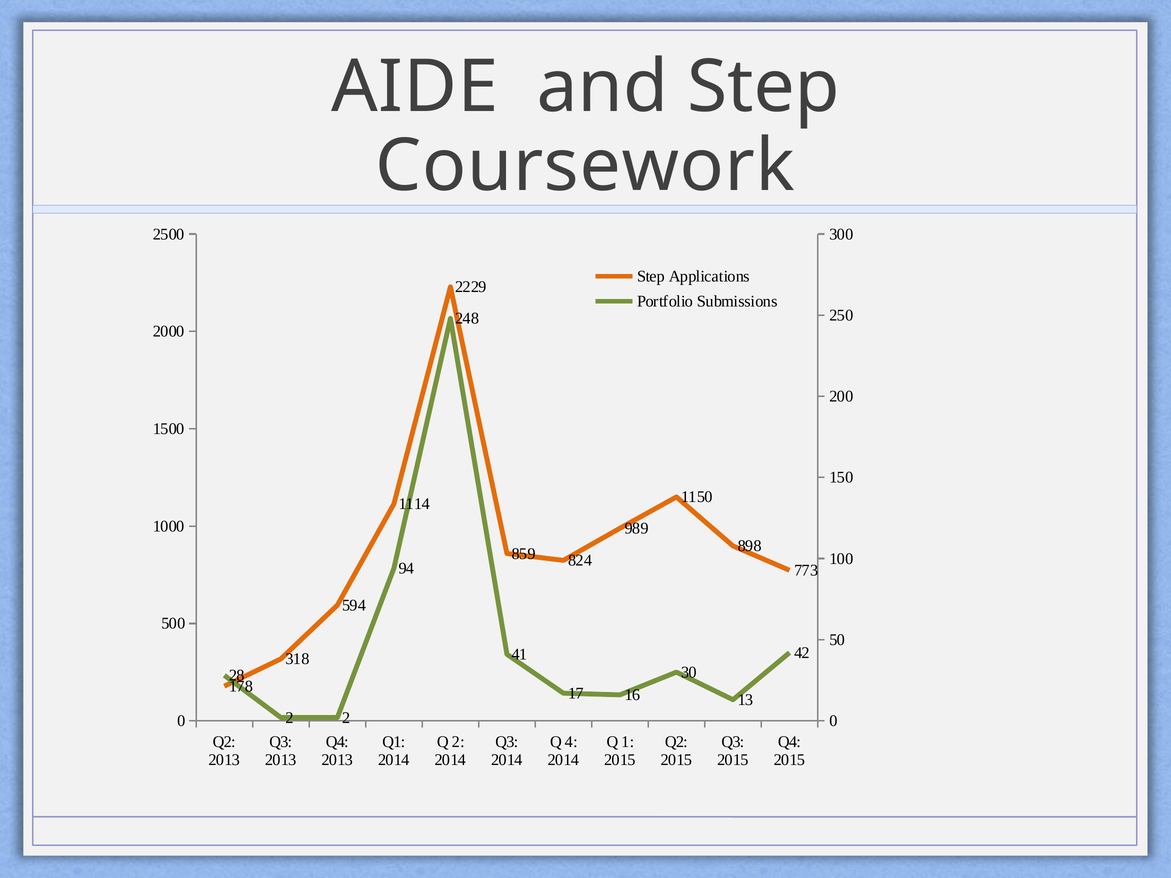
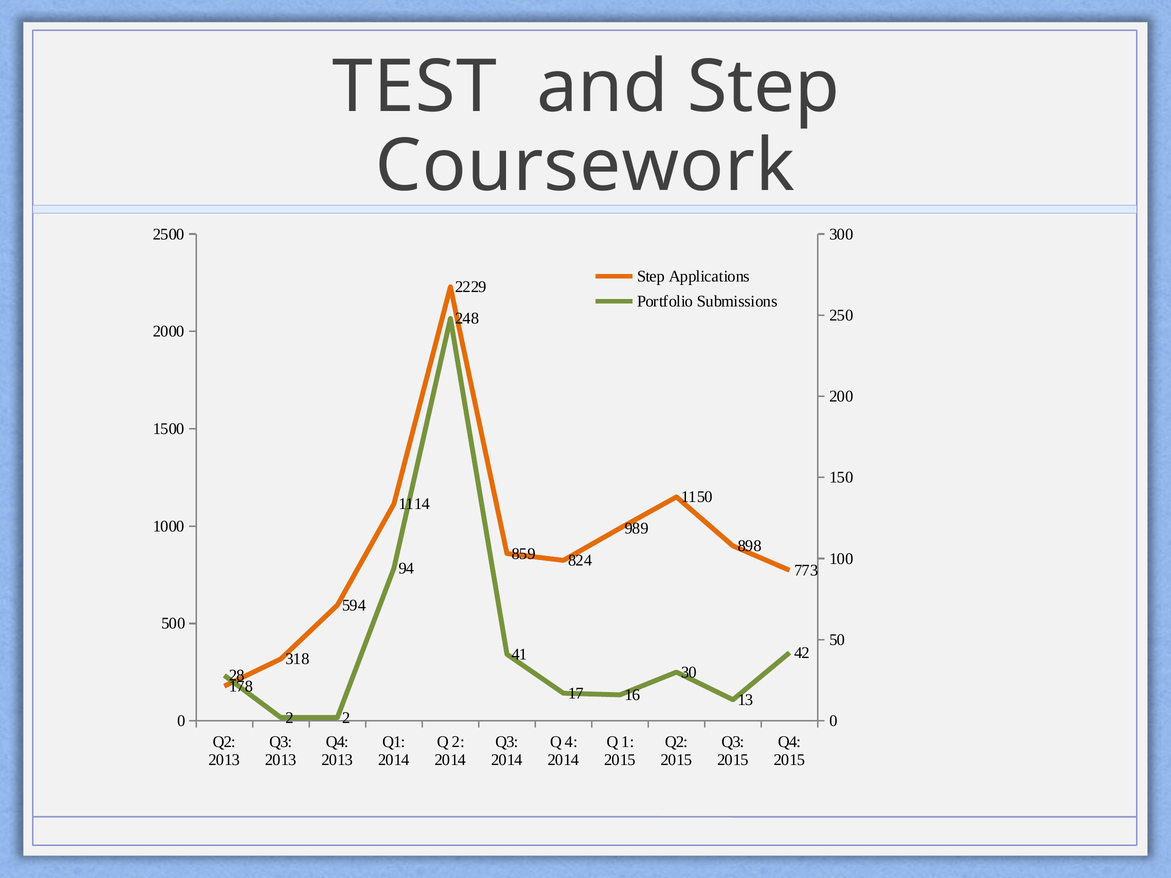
AIDE: AIDE -> TEST
